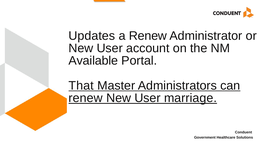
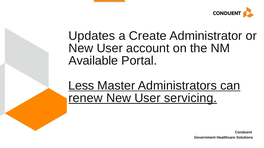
a Renew: Renew -> Create
That: That -> Less
marriage: marriage -> servicing
